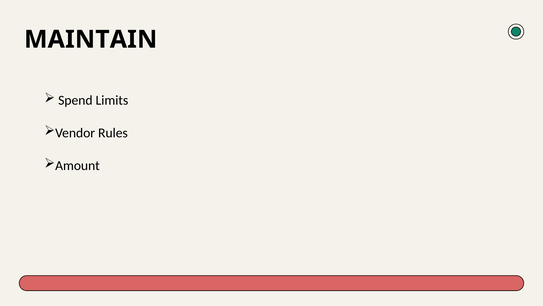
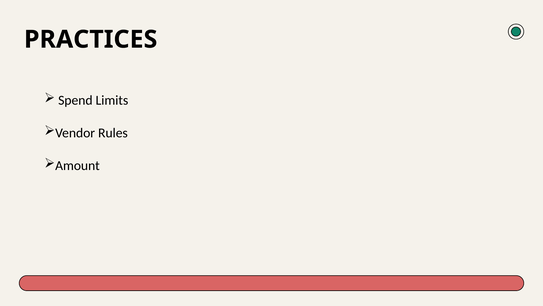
MAINTAIN: MAINTAIN -> PRACTICES
